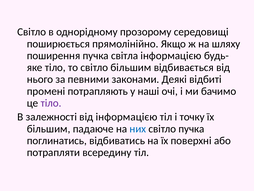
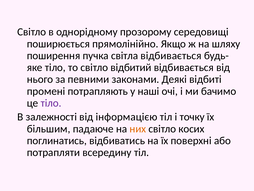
світла інформацією: інформацією -> відбивається
світло більшим: більшим -> відбитий
них colour: blue -> orange
світло пучка: пучка -> косих
